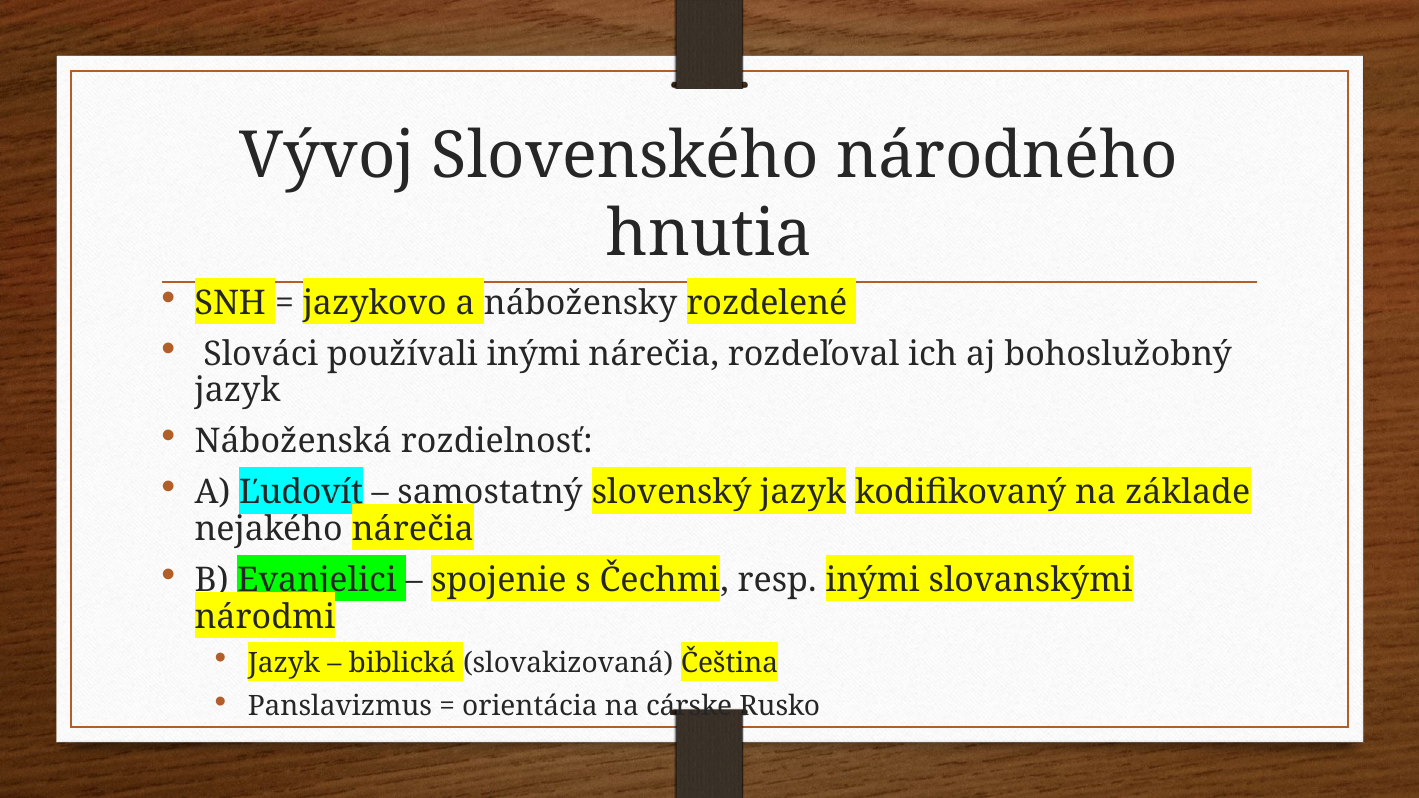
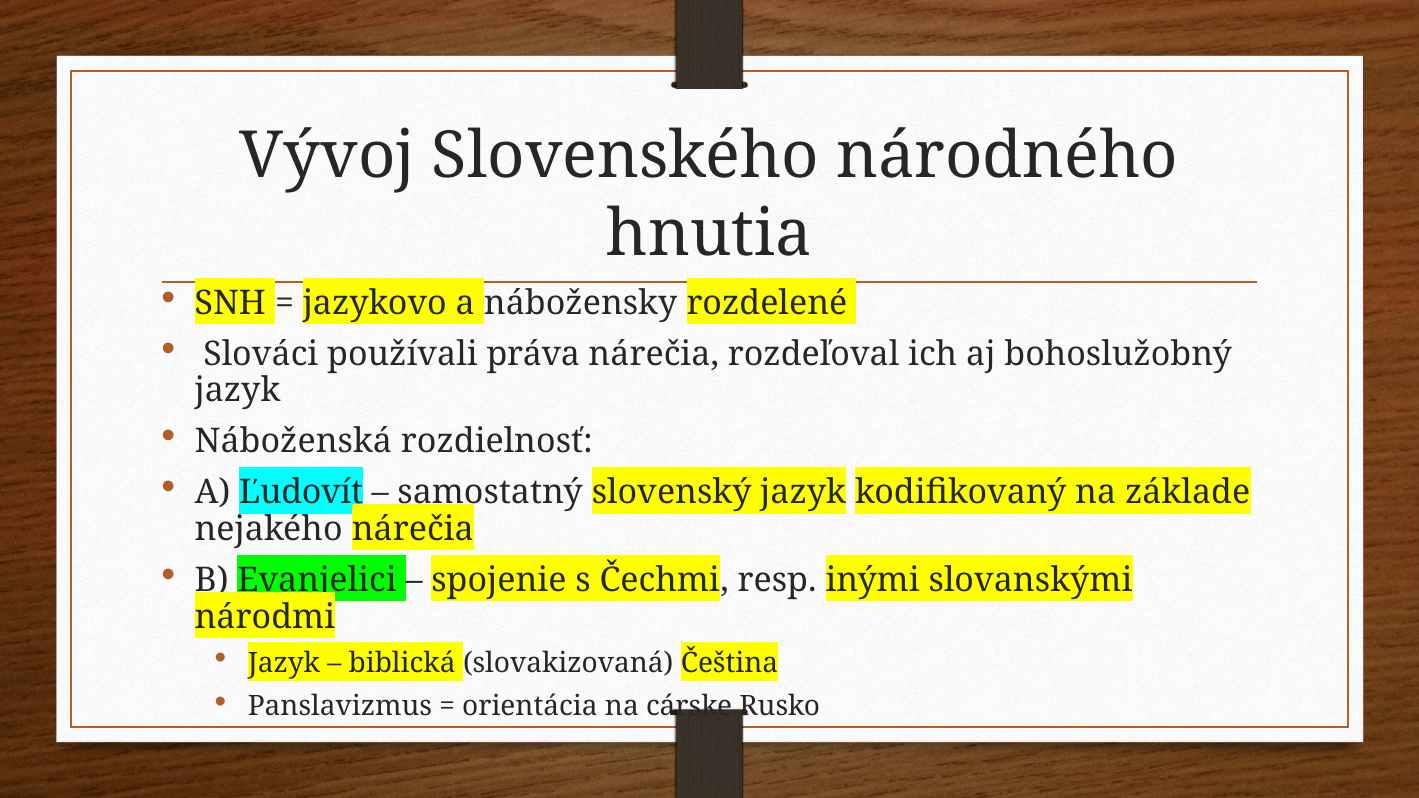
používali inými: inými -> práva
